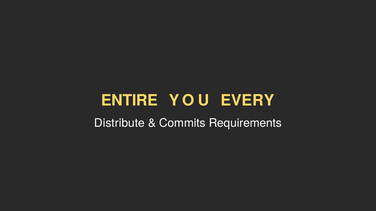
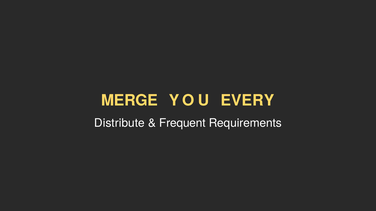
ENTIRE: ENTIRE -> MERGE
Commits: Commits -> Frequent
